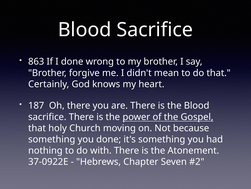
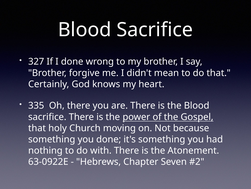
863: 863 -> 327
187: 187 -> 335
37-0922E: 37-0922E -> 63-0922E
